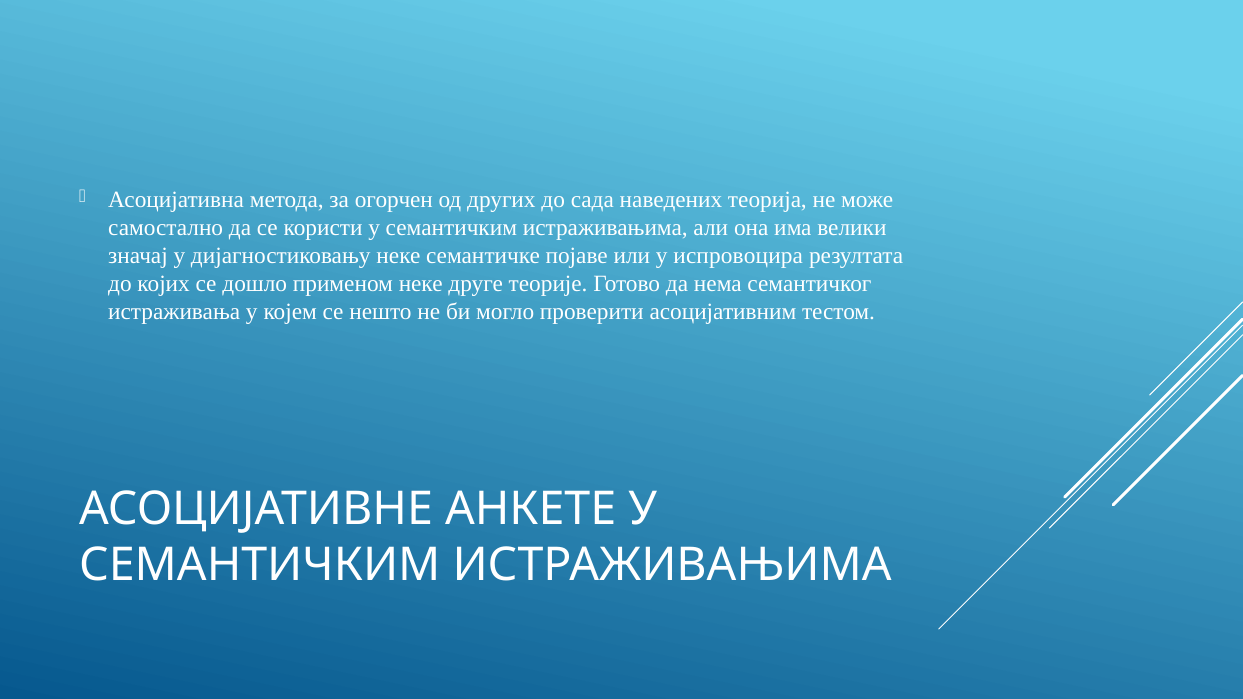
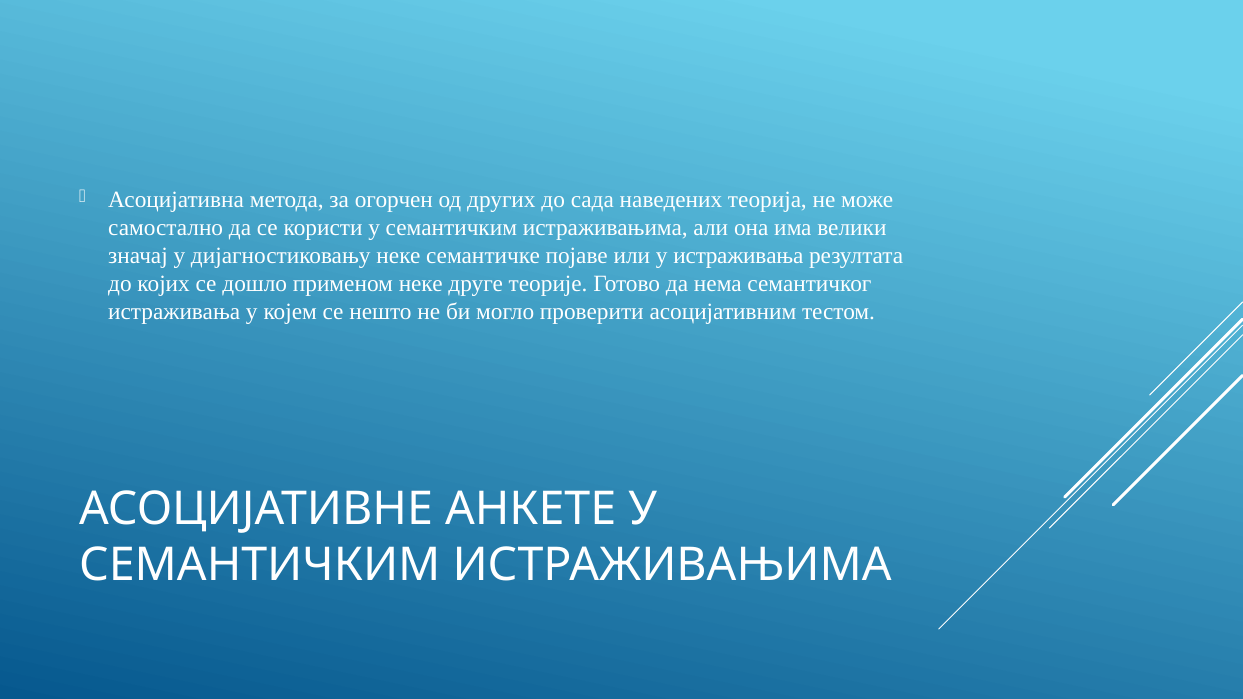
у испровоцира: испровоцира -> истраживања
